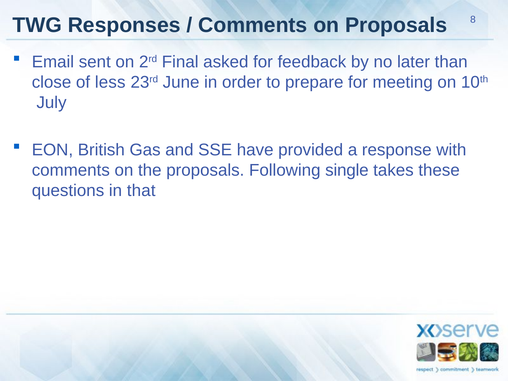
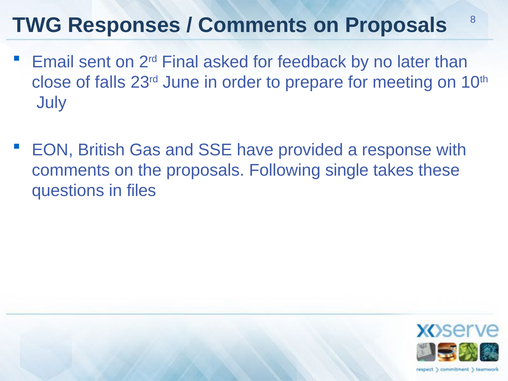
less: less -> falls
that: that -> files
